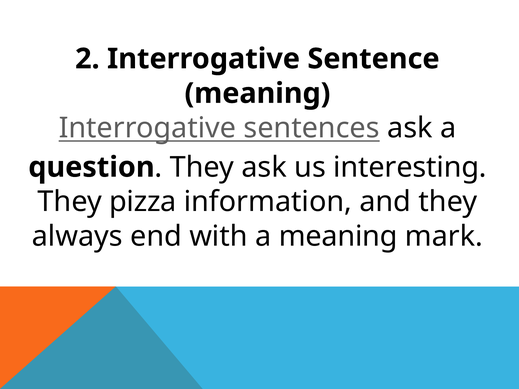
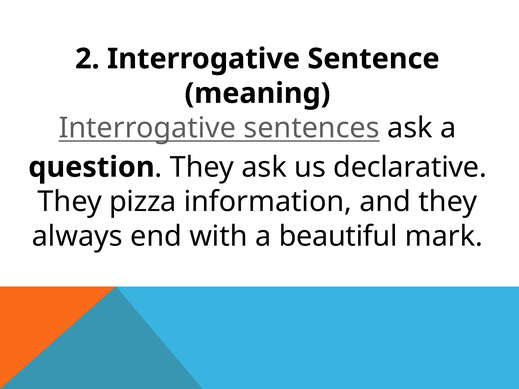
interesting: interesting -> declarative
a meaning: meaning -> beautiful
